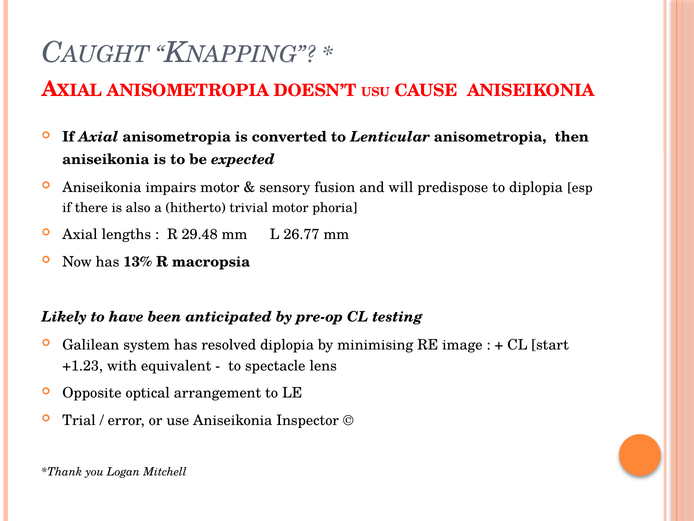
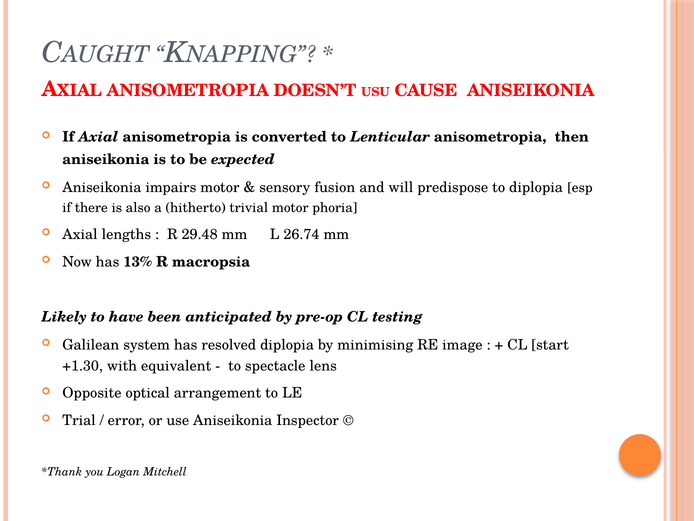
26.77: 26.77 -> 26.74
+1.23: +1.23 -> +1.30
